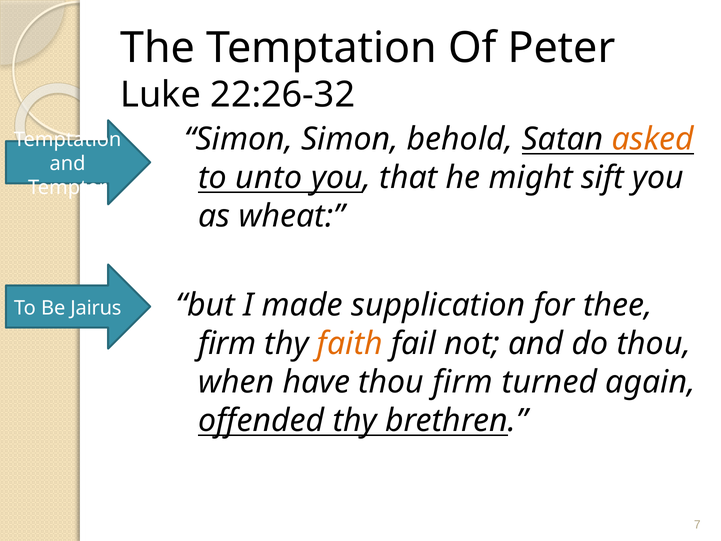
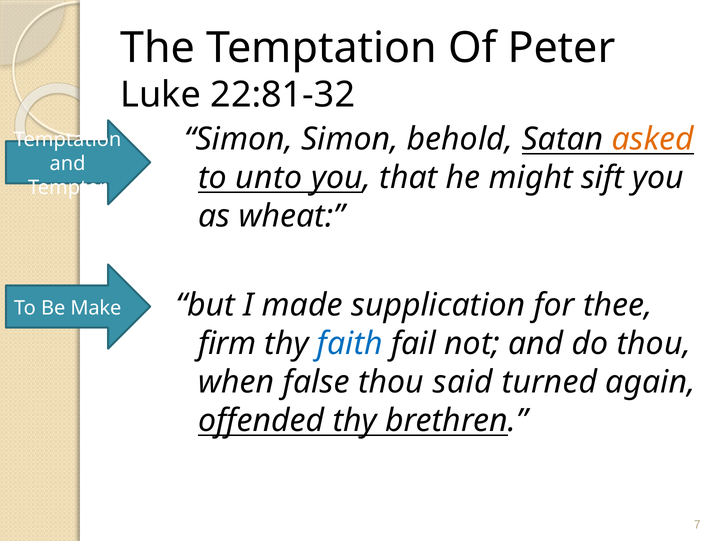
22:26-32: 22:26-32 -> 22:81-32
Jairus: Jairus -> Make
faith colour: orange -> blue
have: have -> false
thou firm: firm -> said
